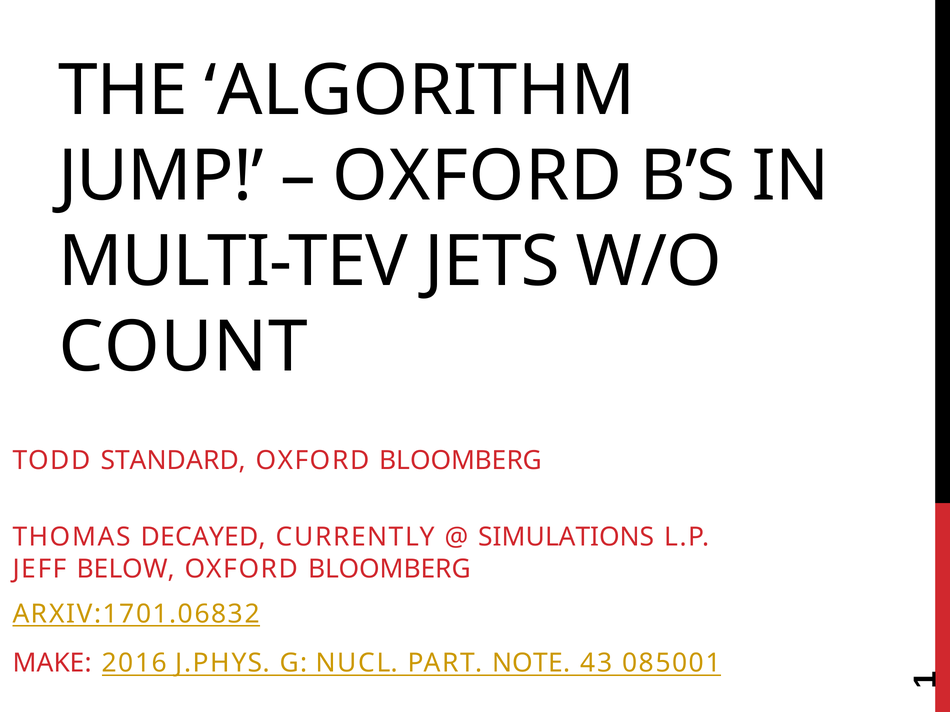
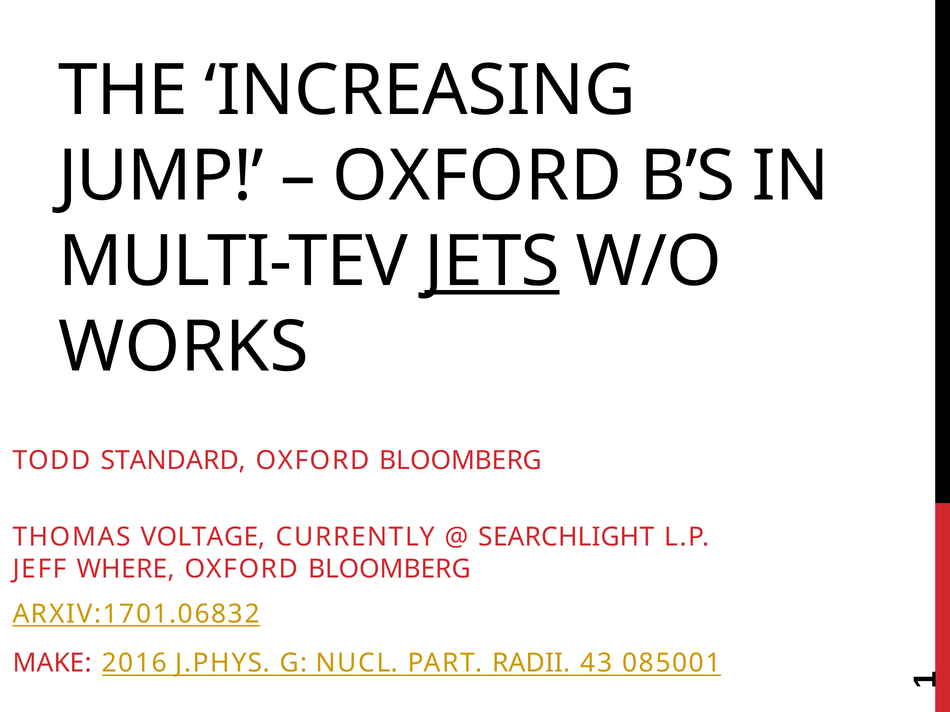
ALGORITHM: ALGORITHM -> INCREASING
JETS underline: none -> present
COUNT: COUNT -> WORKS
DECAYED: DECAYED -> VOLTAGE
SIMULATIONS: SIMULATIONS -> SEARCHLIGHT
BELOW: BELOW -> WHERE
NOTE: NOTE -> RADII
